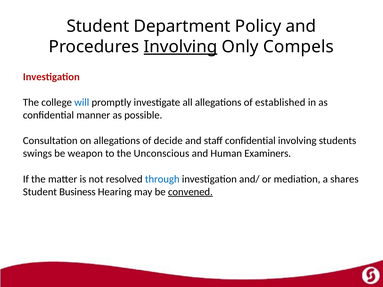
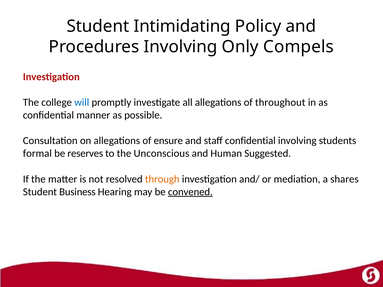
Department: Department -> Intimidating
Involving at (180, 47) underline: present -> none
established: established -> throughout
decide: decide -> ensure
swings: swings -> formal
weapon: weapon -> reserves
Examiners: Examiners -> Suggested
through colour: blue -> orange
